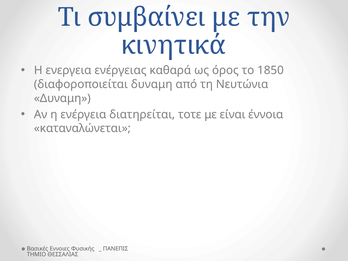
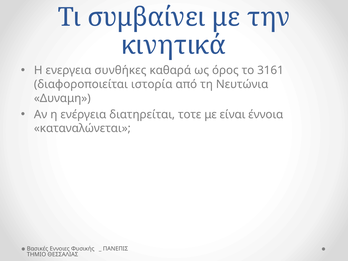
ενέργειας: ενέργειας -> συνθήκες
1850: 1850 -> 3161
διαφοροποιείται δυναμη: δυναμη -> ιστορία
